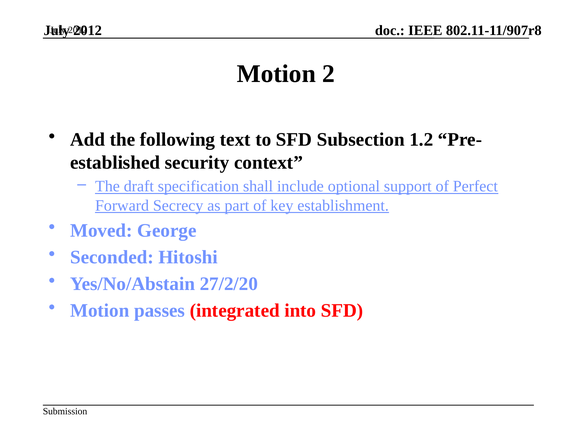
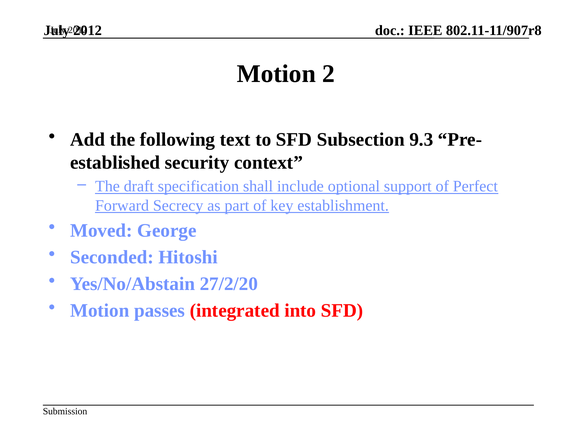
1.2: 1.2 -> 9.3
